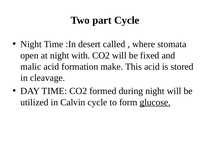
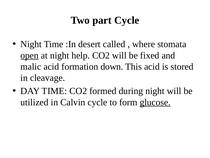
open underline: none -> present
with: with -> help
make: make -> down
